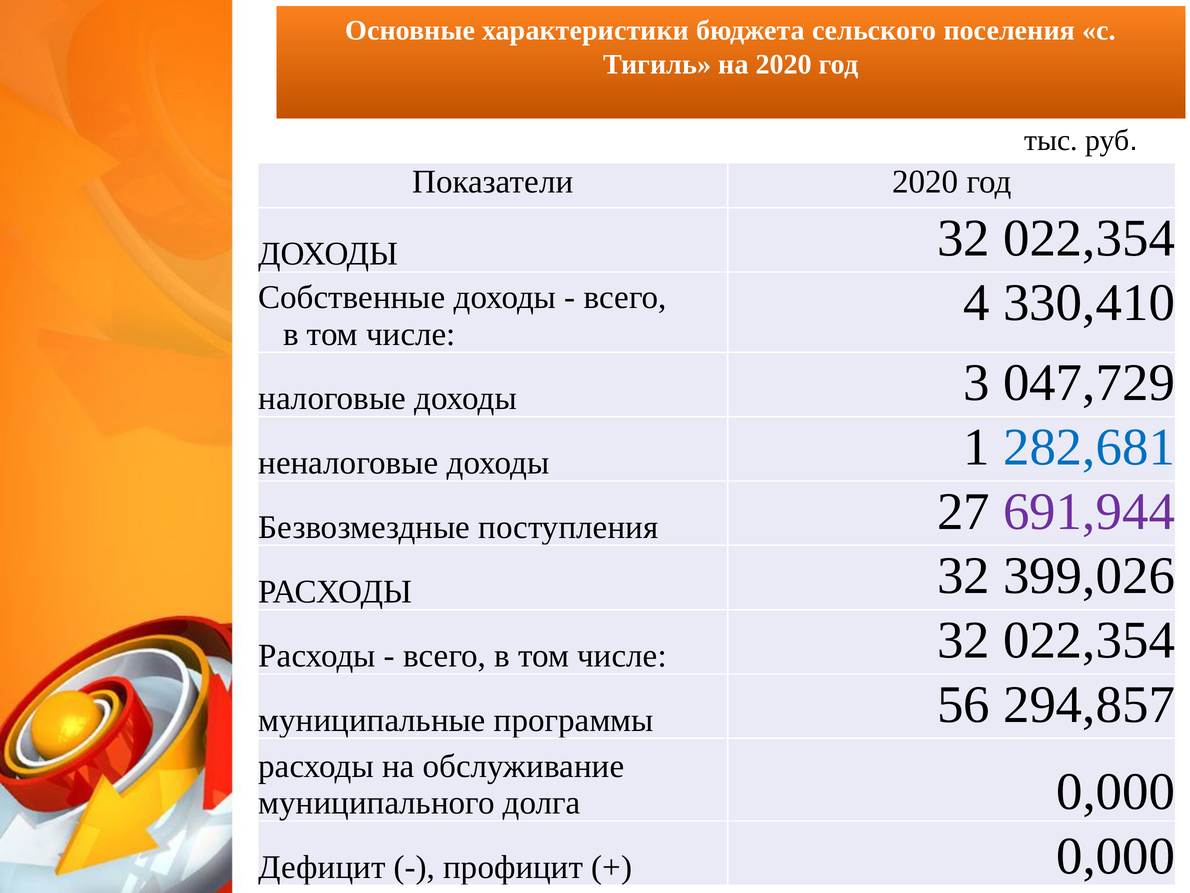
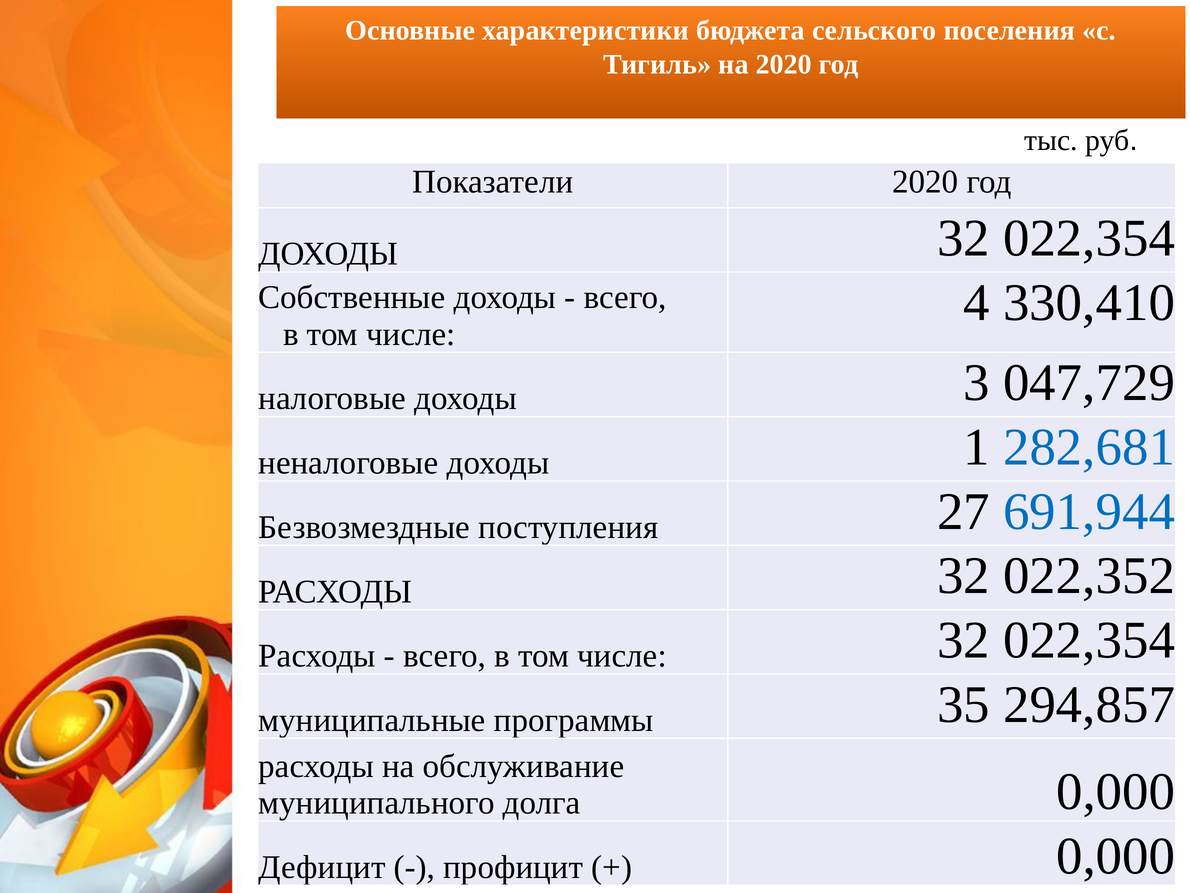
691,944 colour: purple -> blue
399,026: 399,026 -> 022,352
56: 56 -> 35
